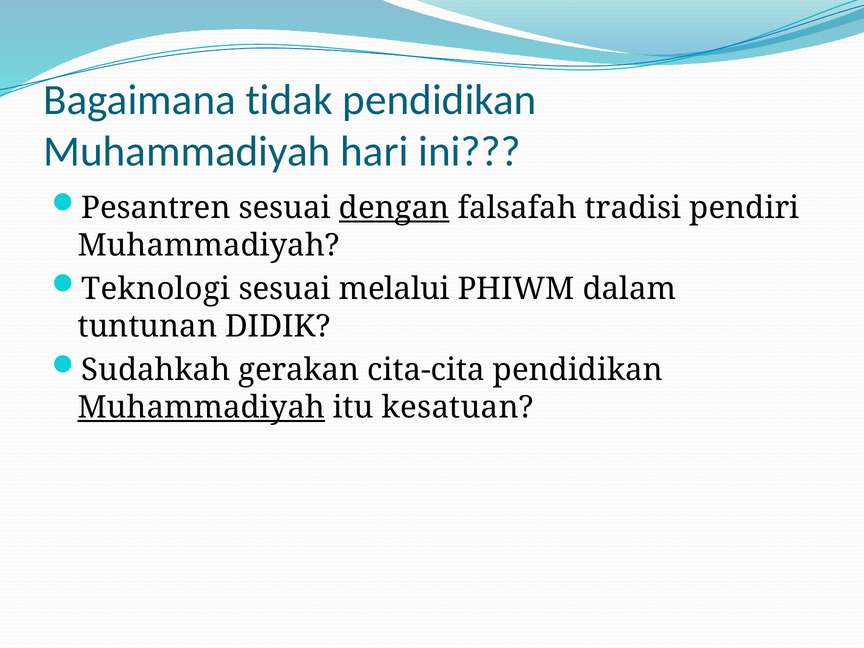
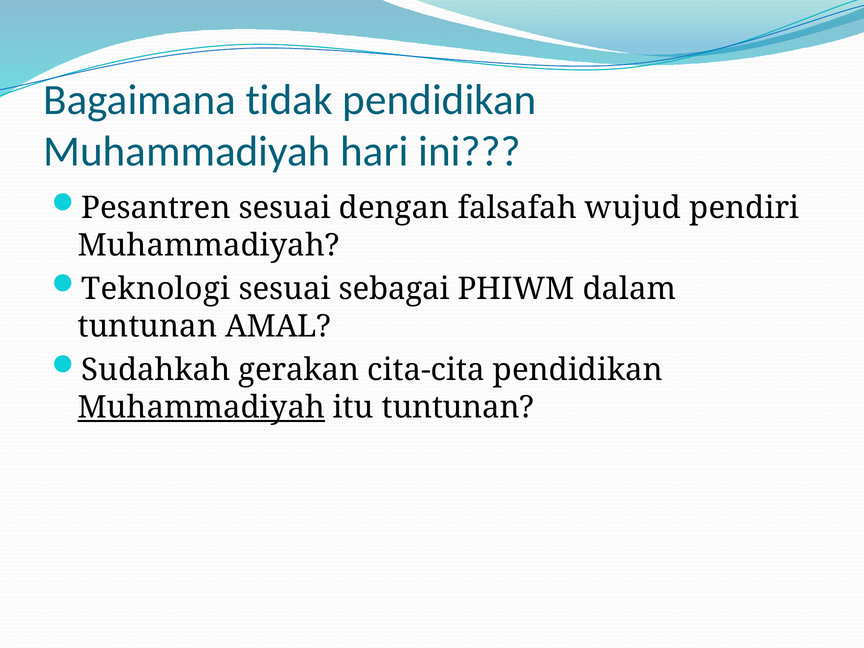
dengan underline: present -> none
tradisi: tradisi -> wujud
melalui: melalui -> sebagai
DIDIK: DIDIK -> AMAL
itu kesatuan: kesatuan -> tuntunan
